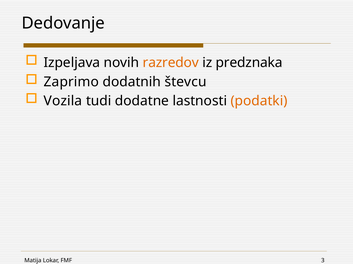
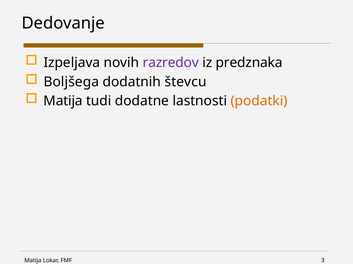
razredov colour: orange -> purple
Zaprimo: Zaprimo -> Boljšega
Vozila at (63, 101): Vozila -> Matija
